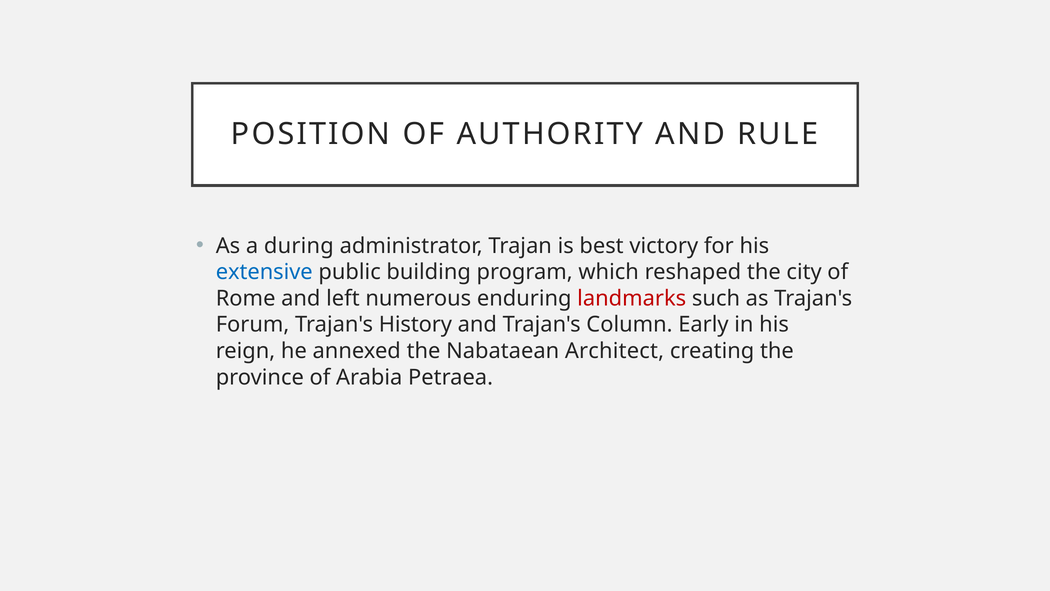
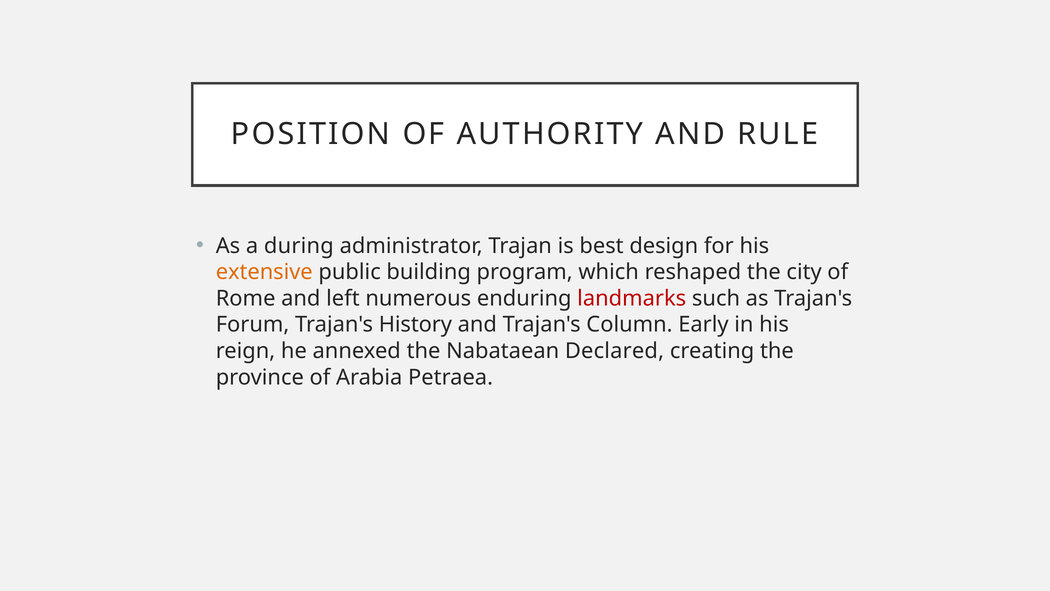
victory: victory -> design
extensive colour: blue -> orange
Architect: Architect -> Declared
